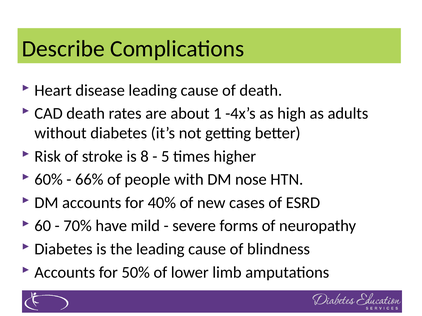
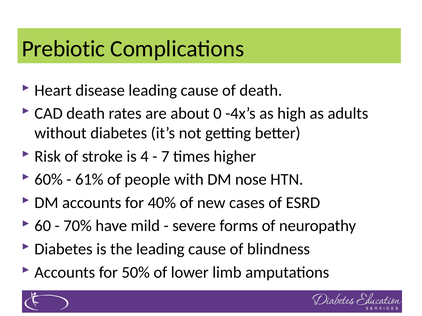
Describe: Describe -> Prebiotic
1: 1 -> 0
8: 8 -> 4
5: 5 -> 7
66%: 66% -> 61%
